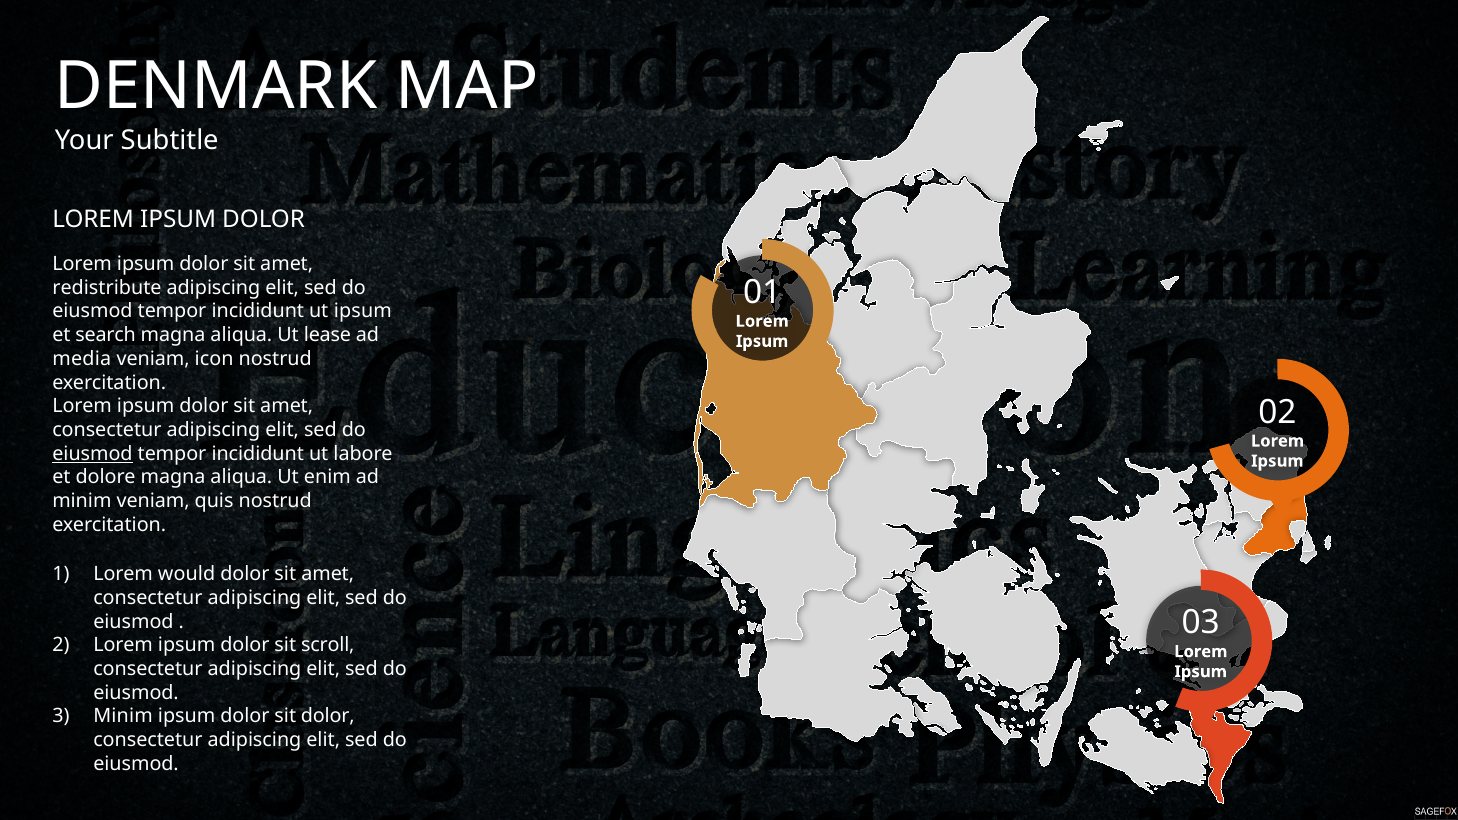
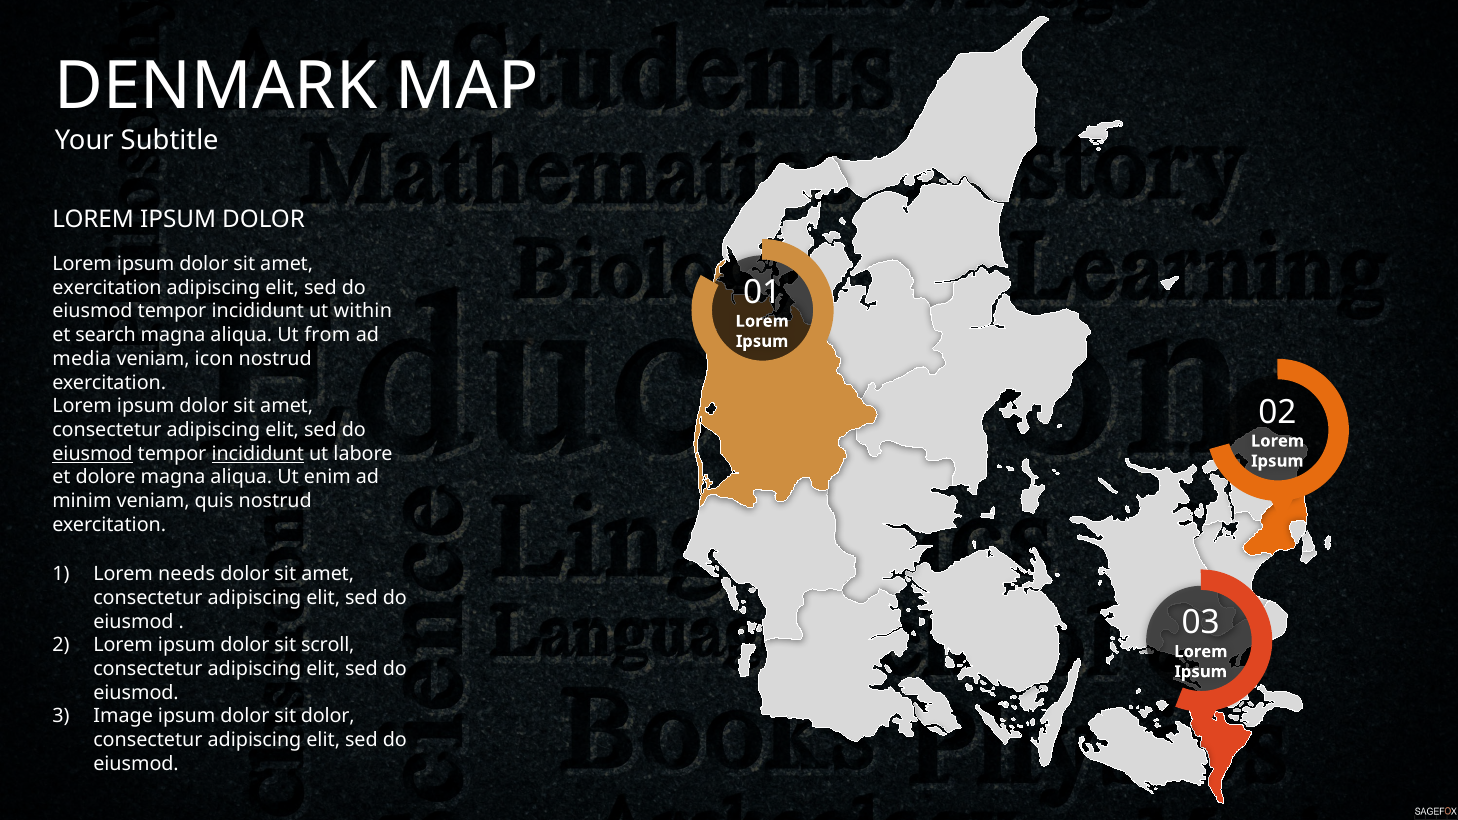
redistribute at (107, 288): redistribute -> exercitation
ut ipsum: ipsum -> within
lease: lease -> from
incididunt at (258, 454) underline: none -> present
would: would -> needs
Minim at (123, 716): Minim -> Image
